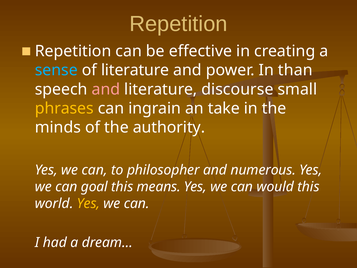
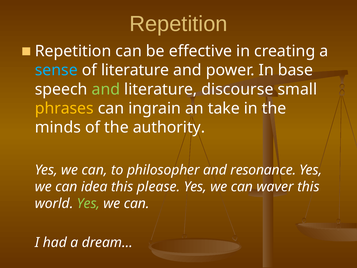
than: than -> base
and at (106, 89) colour: pink -> light green
numerous: numerous -> resonance
goal: goal -> idea
means: means -> please
would: would -> waver
Yes at (88, 203) colour: yellow -> light green
